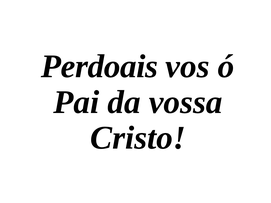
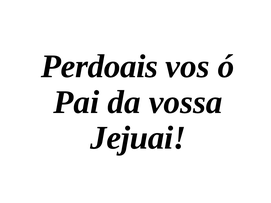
Cristo: Cristo -> Jejuai
